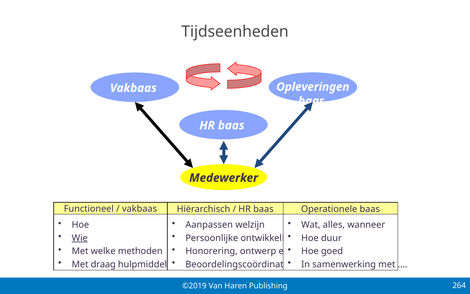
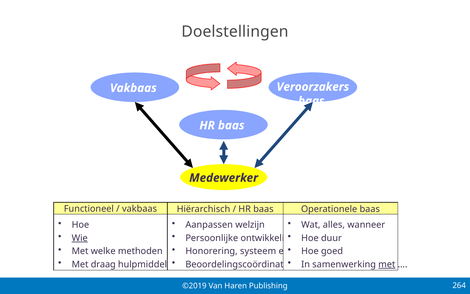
Tijdseenheden: Tijdseenheden -> Doelstellingen
Opleveringen: Opleveringen -> Veroorzakers
ontwerp: ontwerp -> systeem
met at (387, 264) underline: none -> present
